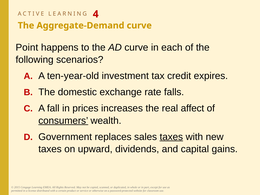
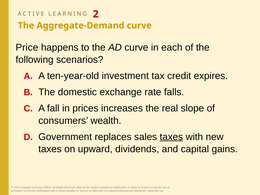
4: 4 -> 2
Point: Point -> Price
affect: affect -> slope
consumers underline: present -> none
